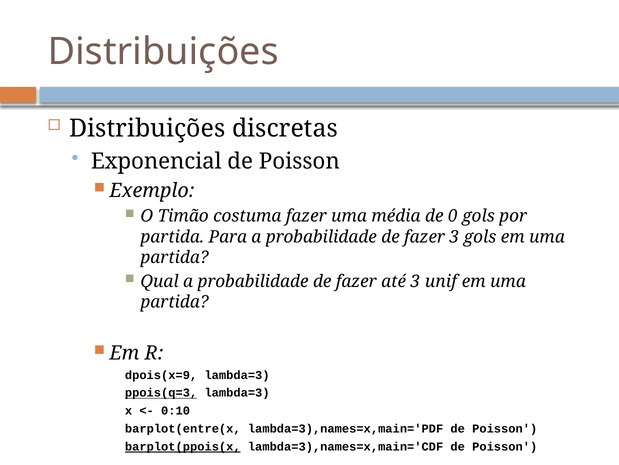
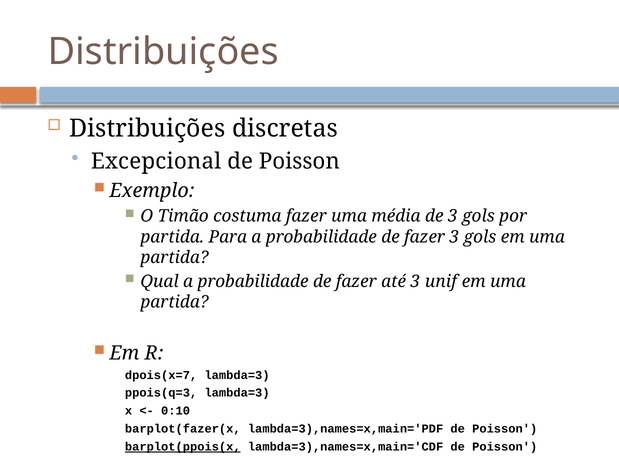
Exponencial: Exponencial -> Excepcional
de 0: 0 -> 3
dpois(x=9: dpois(x=9 -> dpois(x=7
ppois(q=3 underline: present -> none
barplot(entre(x: barplot(entre(x -> barplot(fazer(x
